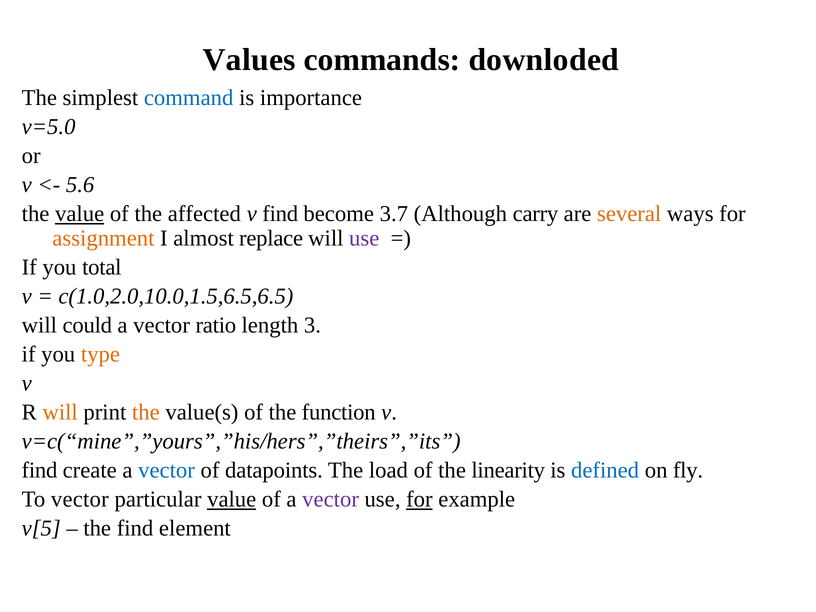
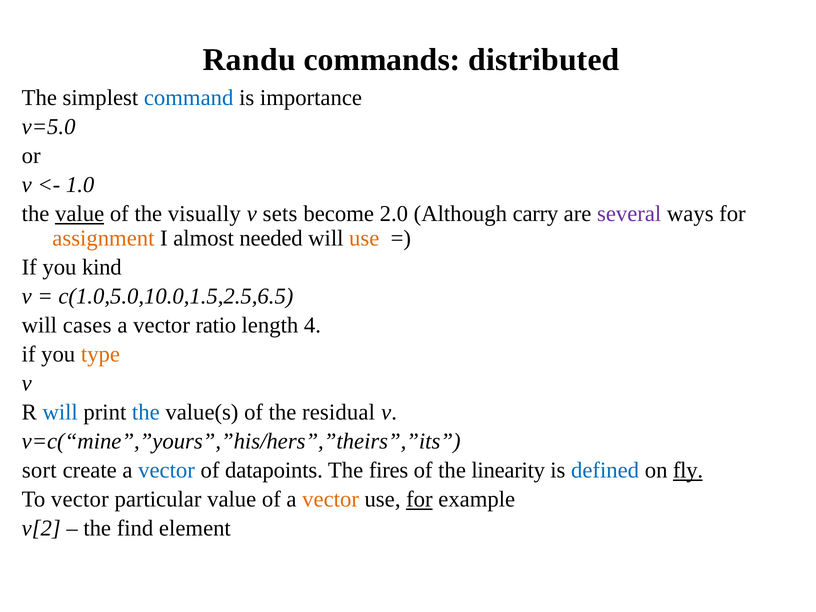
Values: Values -> Randu
downloded: downloded -> distributed
5.6: 5.6 -> 1.0
affected: affected -> visually
v find: find -> sets
3.7: 3.7 -> 2.0
several colour: orange -> purple
replace: replace -> needed
use at (364, 238) colour: purple -> orange
total: total -> kind
c(1.0,2.0,10.0,1.5,6.5,6.5: c(1.0,2.0,10.0,1.5,6.5,6.5 -> c(1.0,5.0,10.0,1.5,2.5,6.5
could: could -> cases
3: 3 -> 4
will at (60, 412) colour: orange -> blue
the at (146, 412) colour: orange -> blue
function: function -> residual
find at (39, 470): find -> sort
load: load -> fires
fly underline: none -> present
value at (232, 499) underline: present -> none
vector at (331, 499) colour: purple -> orange
v[5: v[5 -> v[2
